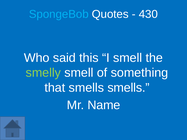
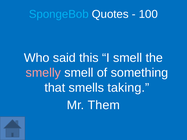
430: 430 -> 100
smelly colour: light green -> pink
smells smells: smells -> taking
Name: Name -> Them
